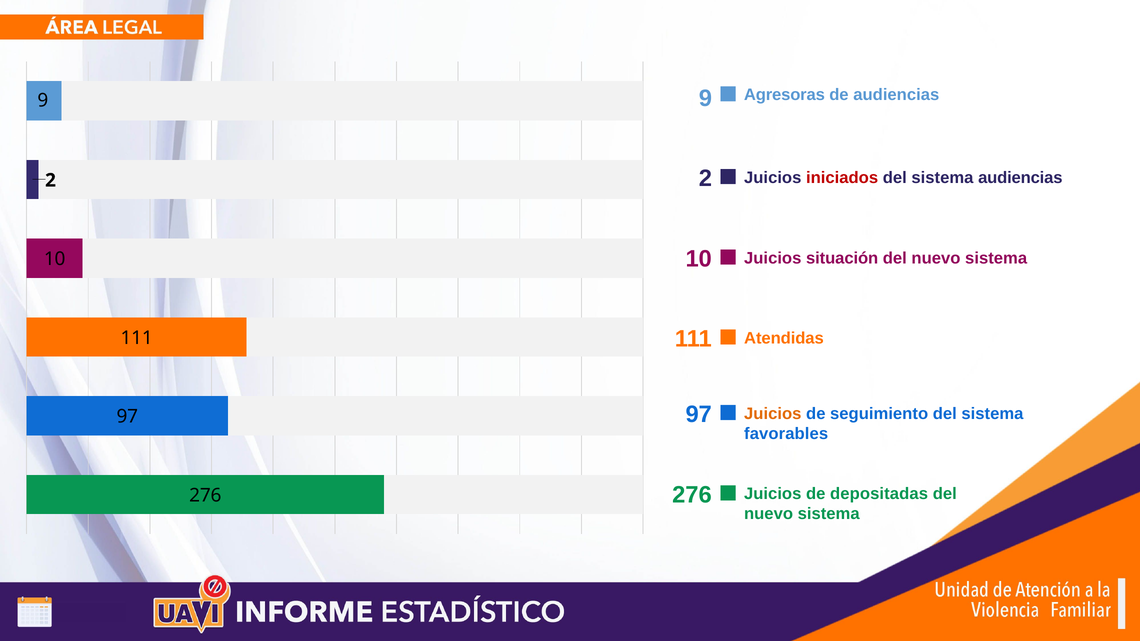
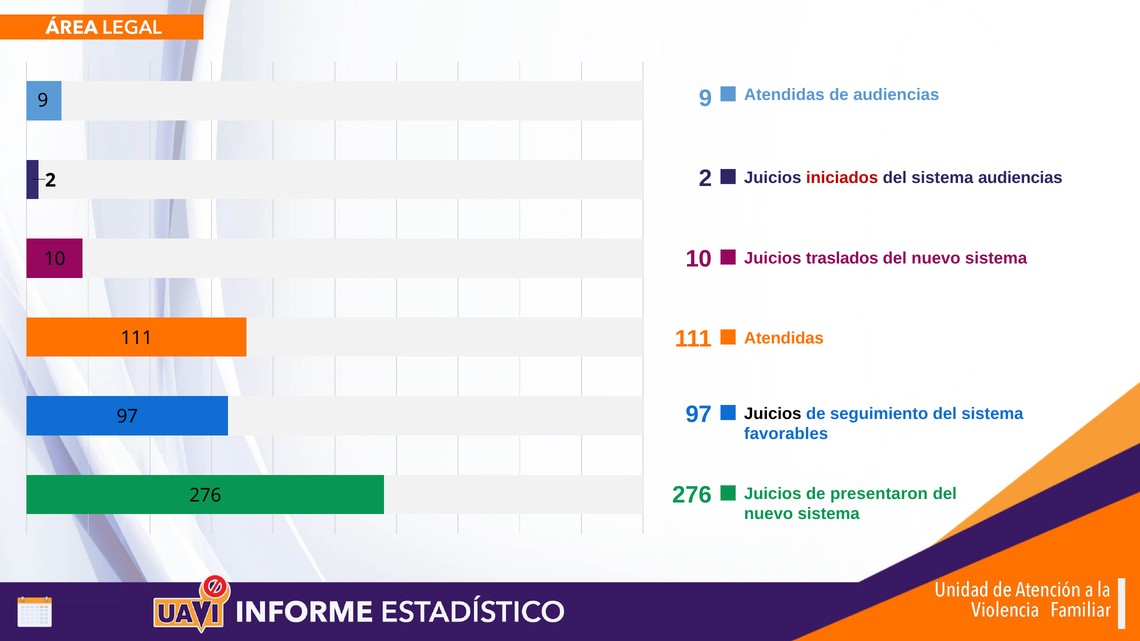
Agresoras at (784, 95): Agresoras -> Atendidas
situación: situación -> traslados
Juicios at (773, 414) colour: orange -> black
depositadas: depositadas -> presentaron
